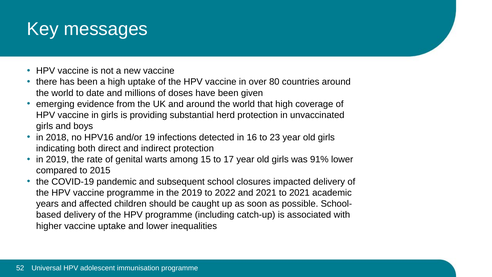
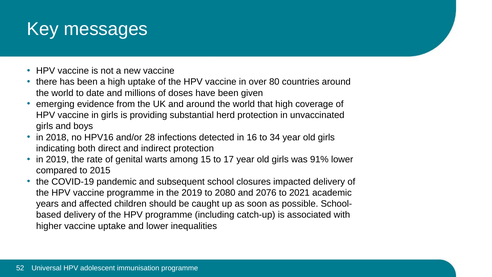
19: 19 -> 28
23: 23 -> 34
2022: 2022 -> 2080
and 2021: 2021 -> 2076
